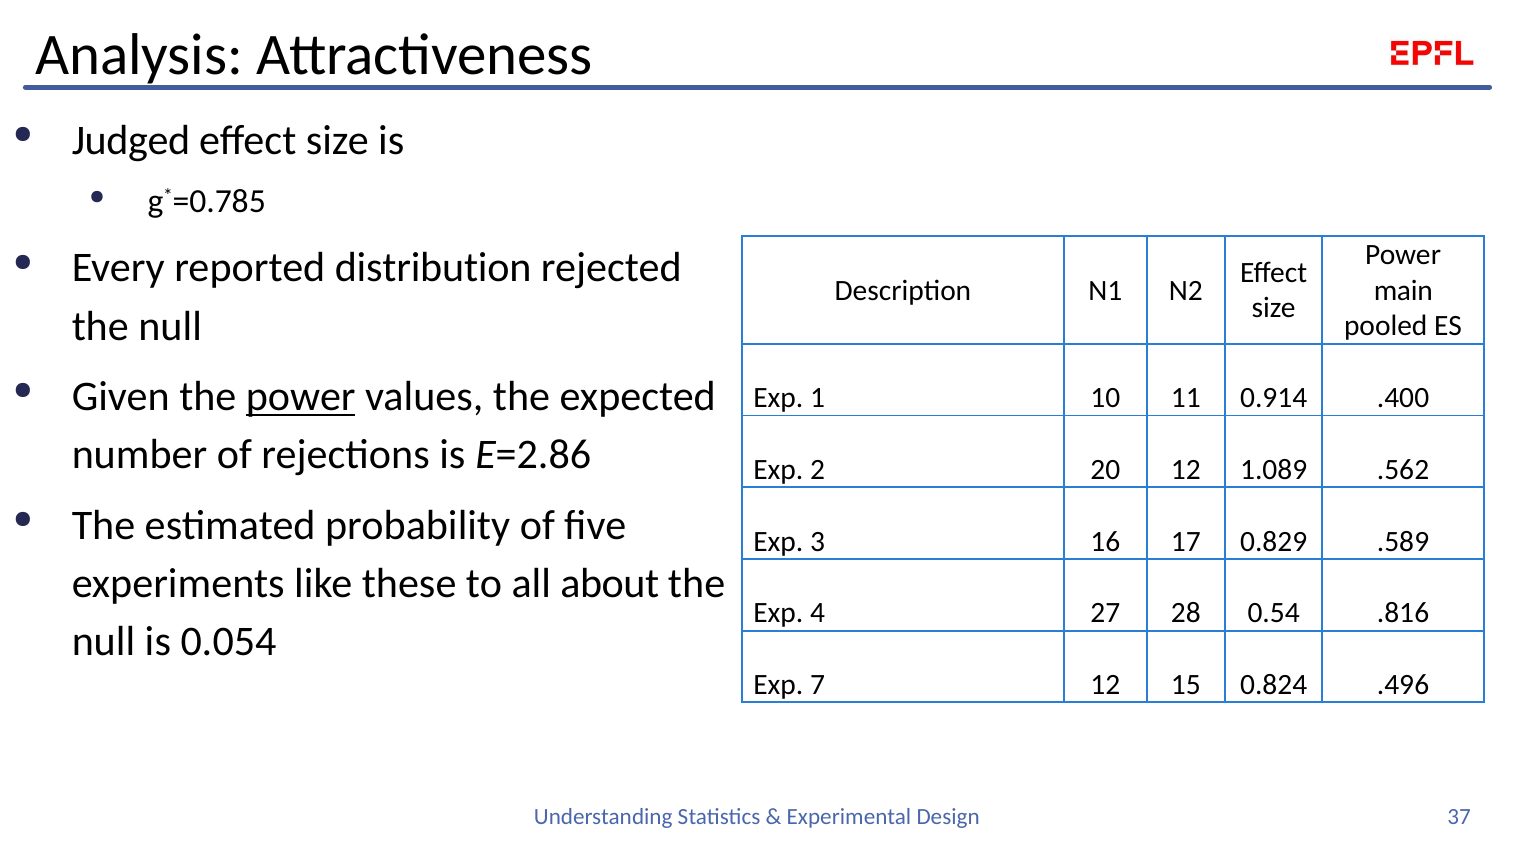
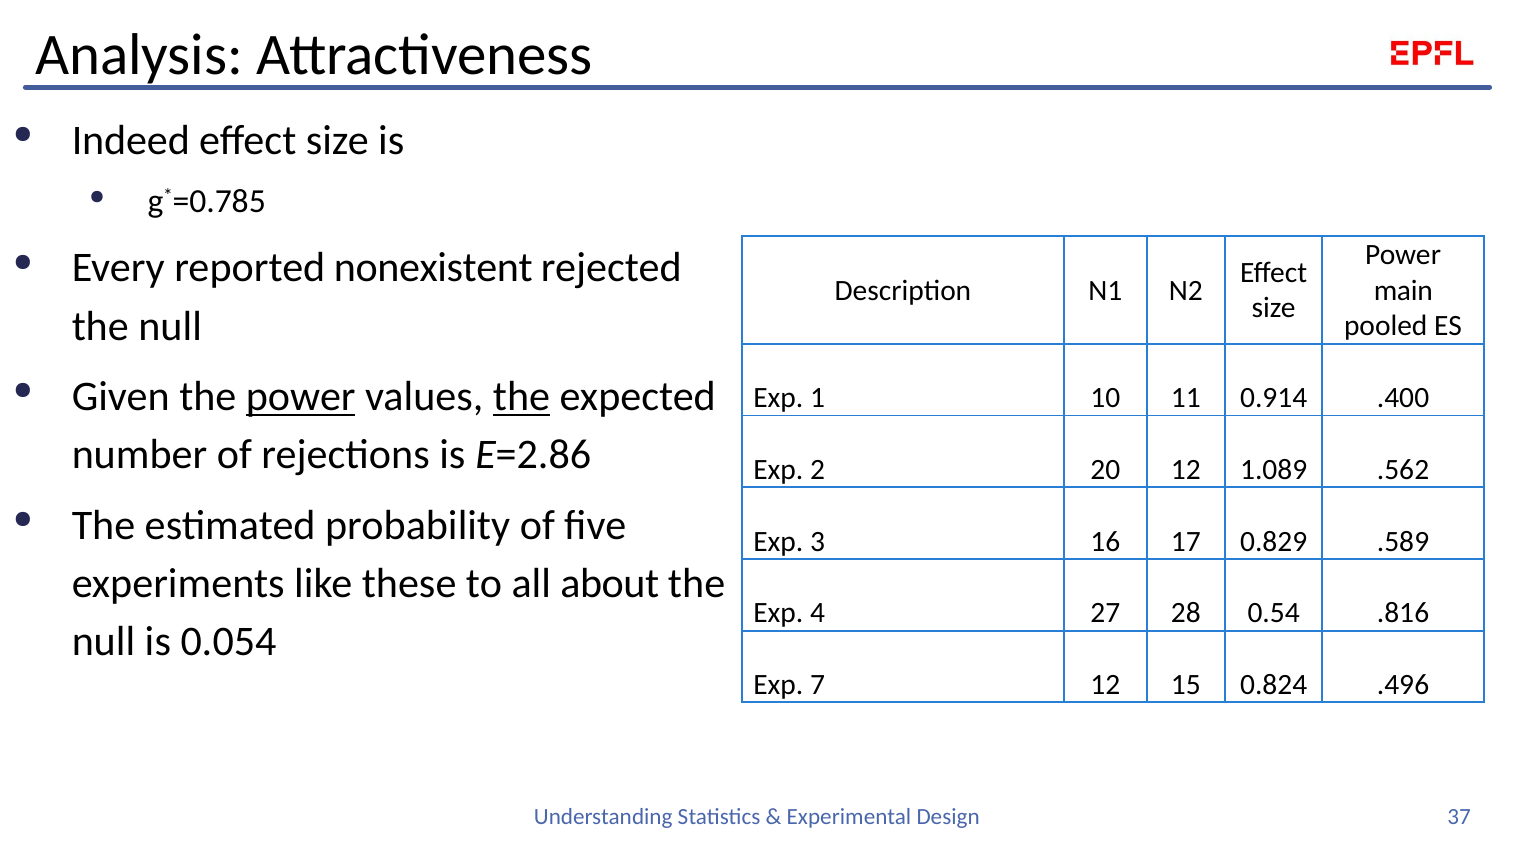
Judged: Judged -> Indeed
distribution: distribution -> nonexistent
the at (521, 397) underline: none -> present
